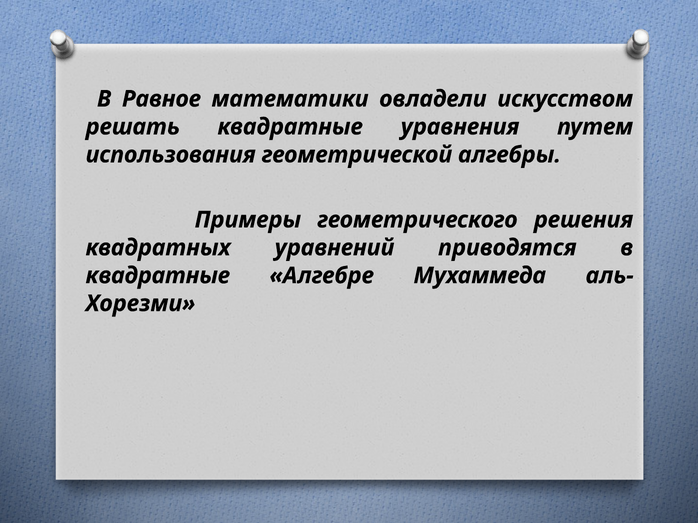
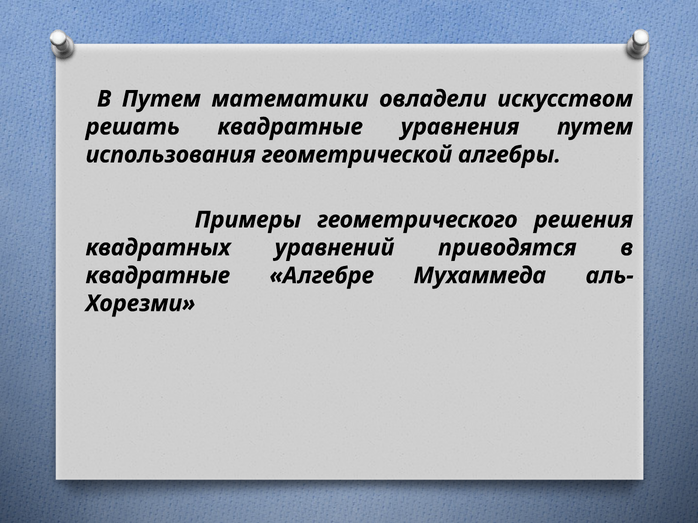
В Равное: Равное -> Путем
